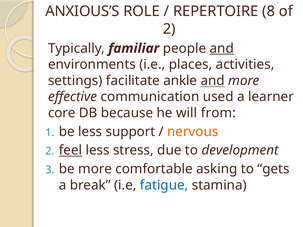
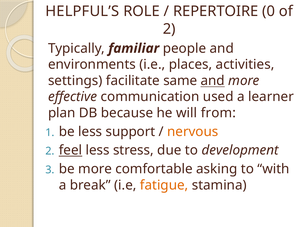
ANXIOUS’S: ANXIOUS’S -> HELPFUL’S
8: 8 -> 0
and at (222, 48) underline: present -> none
ankle: ankle -> same
core: core -> plan
gets: gets -> with
fatigue colour: blue -> orange
